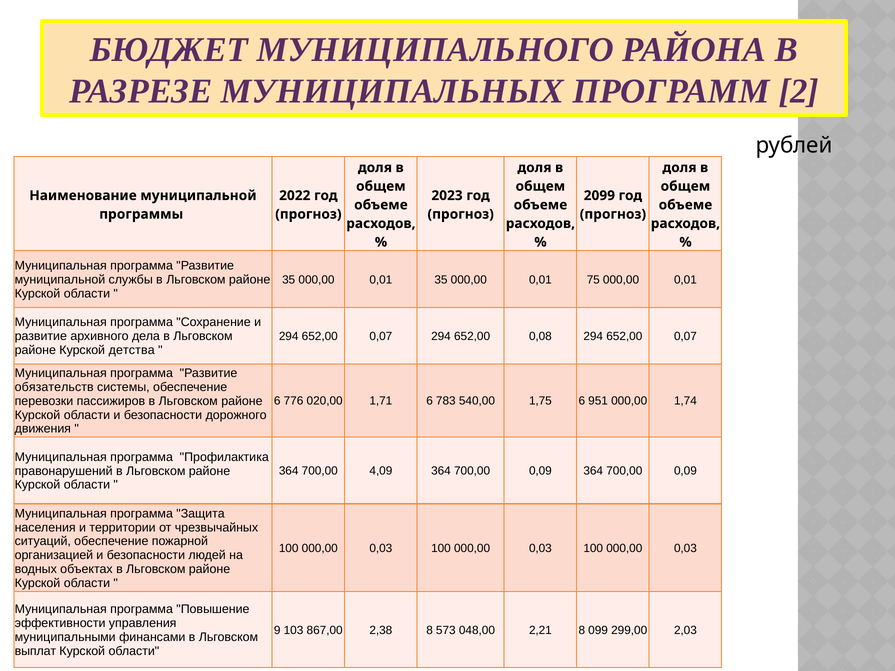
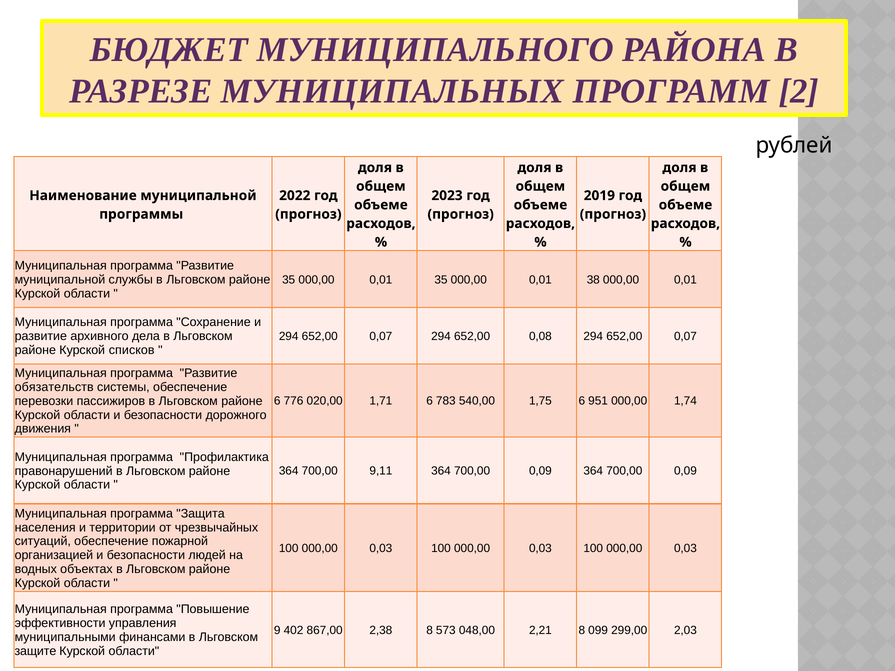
2099: 2099 -> 2019
75: 75 -> 38
детства: детства -> списков
4,09: 4,09 -> 9,11
103: 103 -> 402
выплат: выплат -> защите
